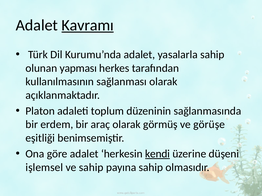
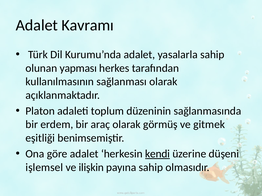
Kavramı underline: present -> none
görüşe: görüşe -> gitmek
ve sahip: sahip -> ilişkin
